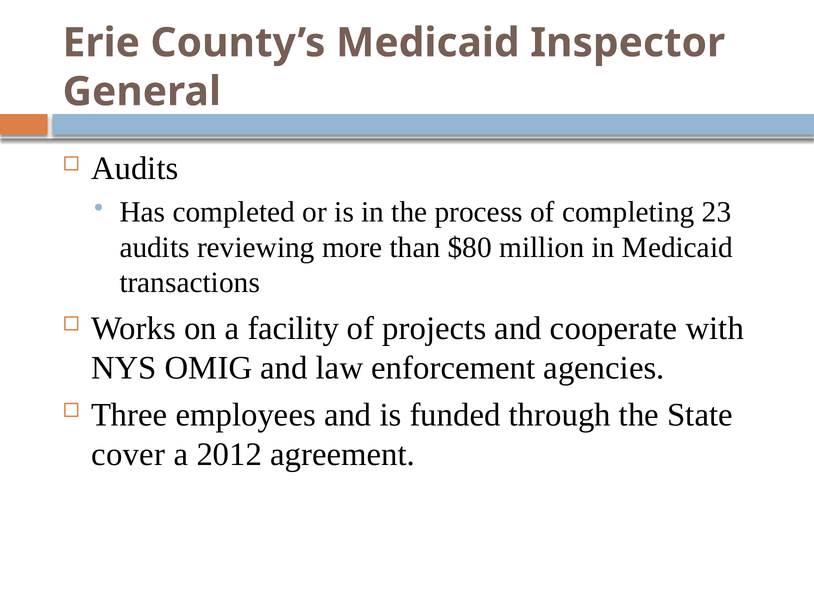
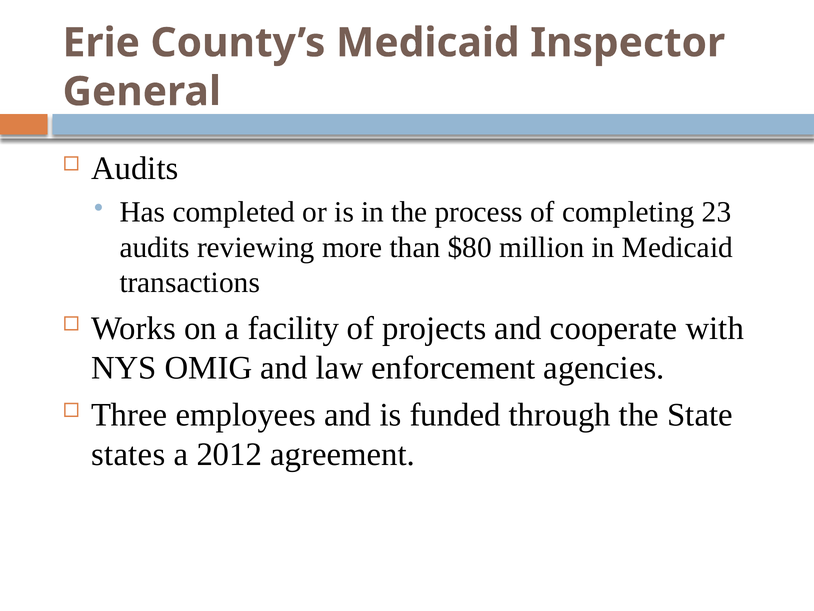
cover: cover -> states
